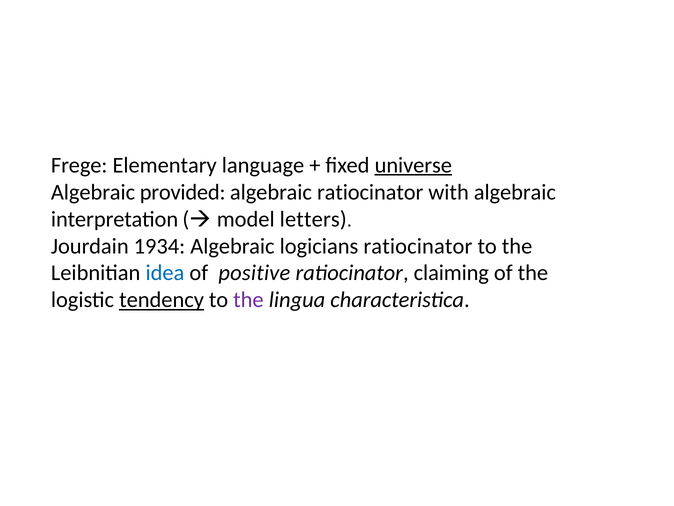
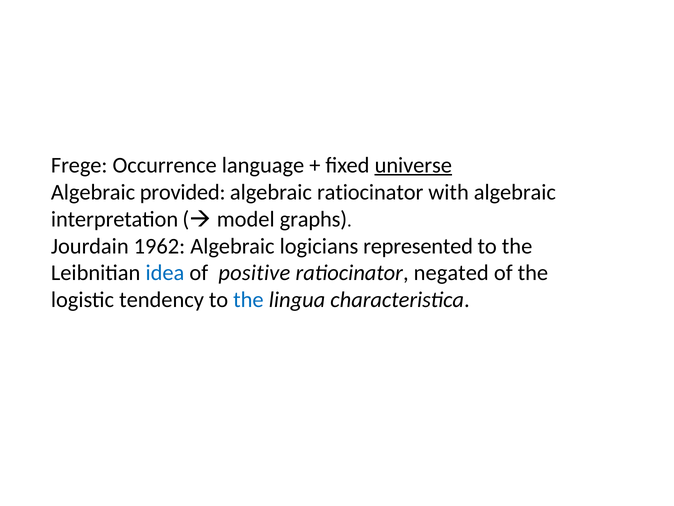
Elementary: Elementary -> Occurrence
letters: letters -> graphs
1934: 1934 -> 1962
logicians ratiocinator: ratiocinator -> represented
claiming: claiming -> negated
tendency underline: present -> none
the at (248, 300) colour: purple -> blue
